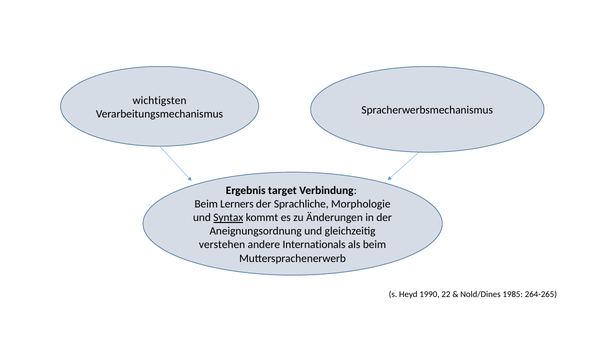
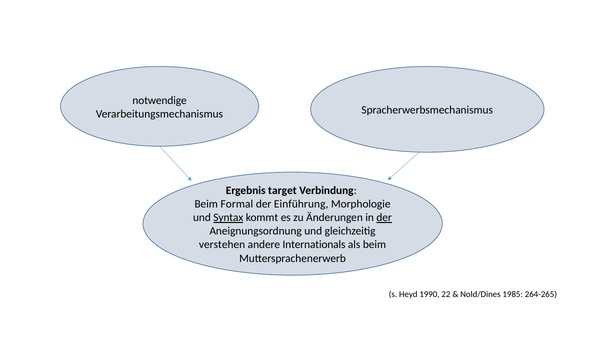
wichtigsten: wichtigsten -> notwendige
Lerners: Lerners -> Formal
Sprachliche: Sprachliche -> Einführung
der at (384, 218) underline: none -> present
